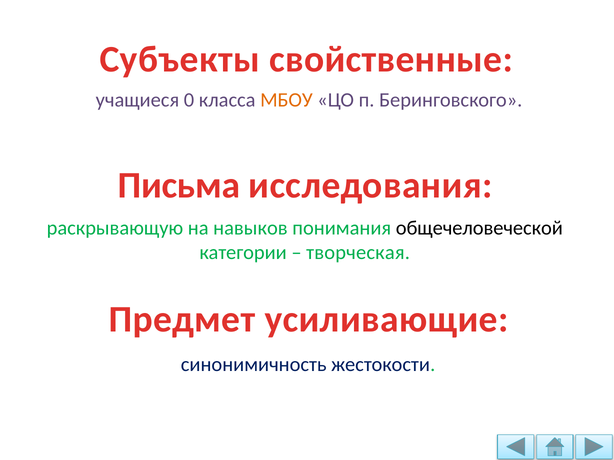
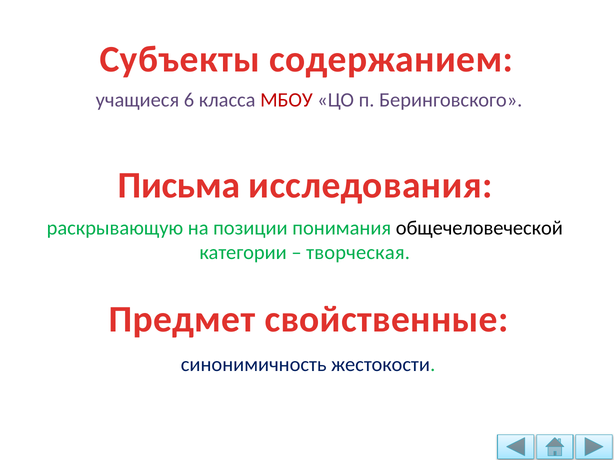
свойственные: свойственные -> содержанием
0: 0 -> 6
МБОУ colour: orange -> red
навыков: навыков -> позиции
усиливающие: усиливающие -> свойственные
